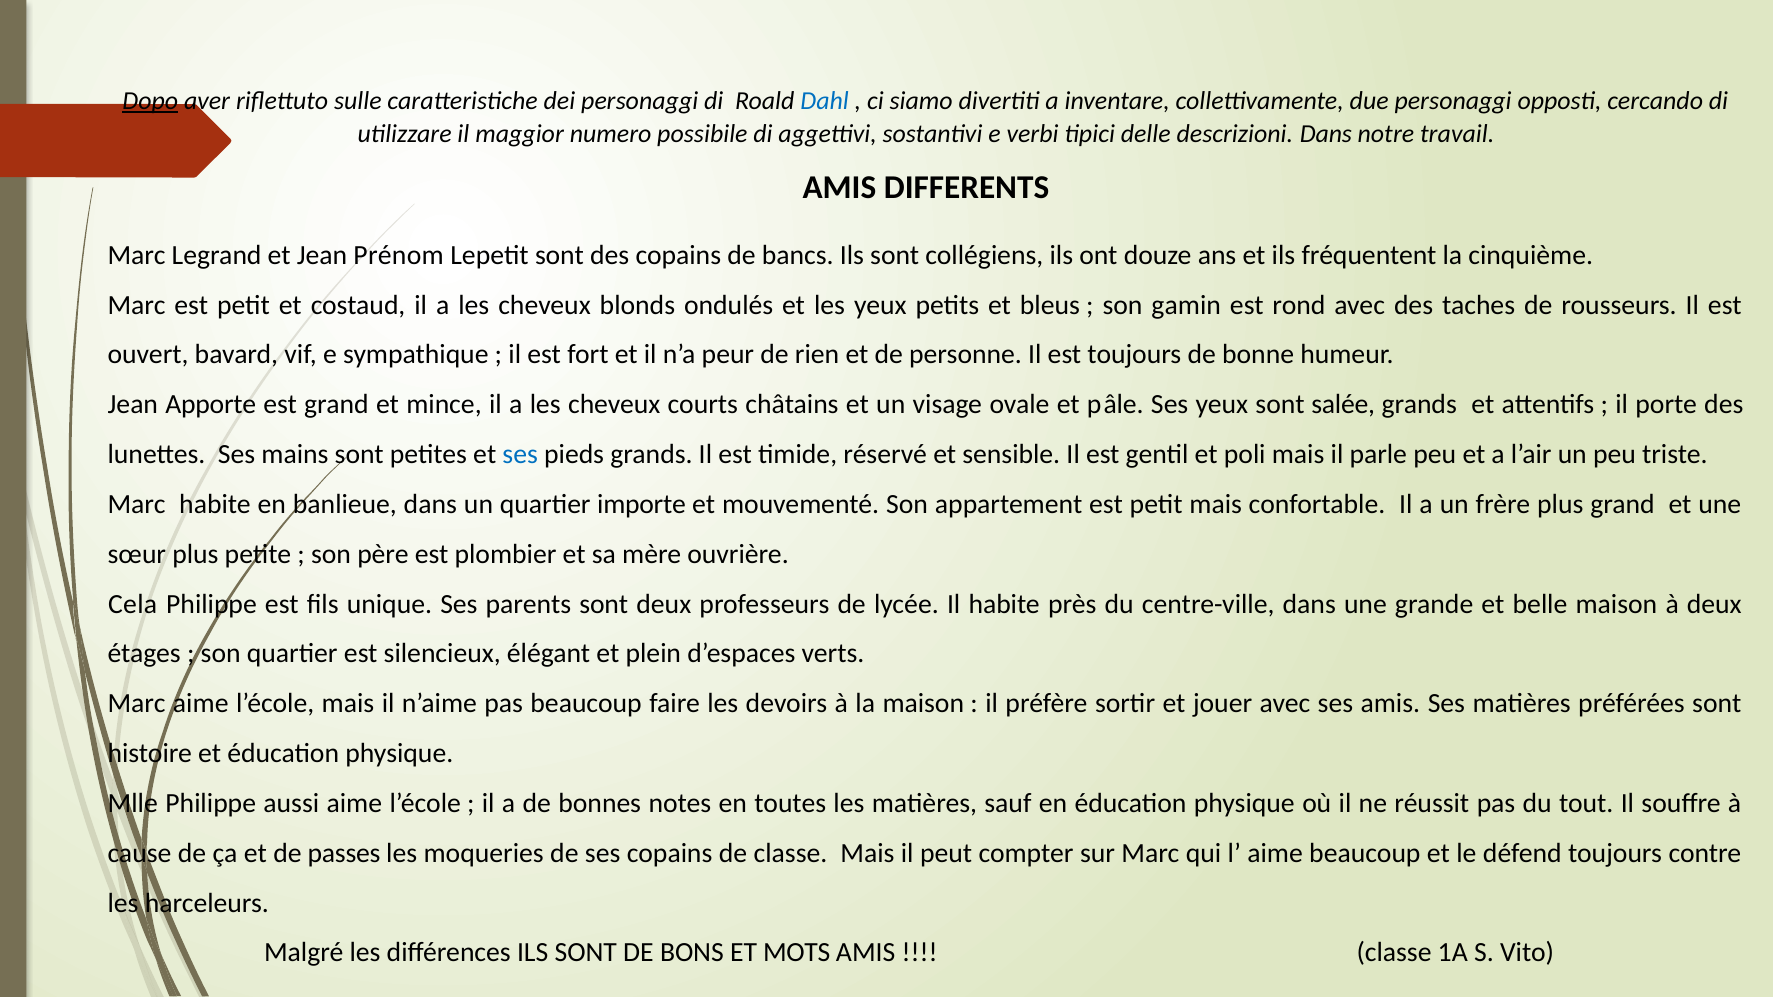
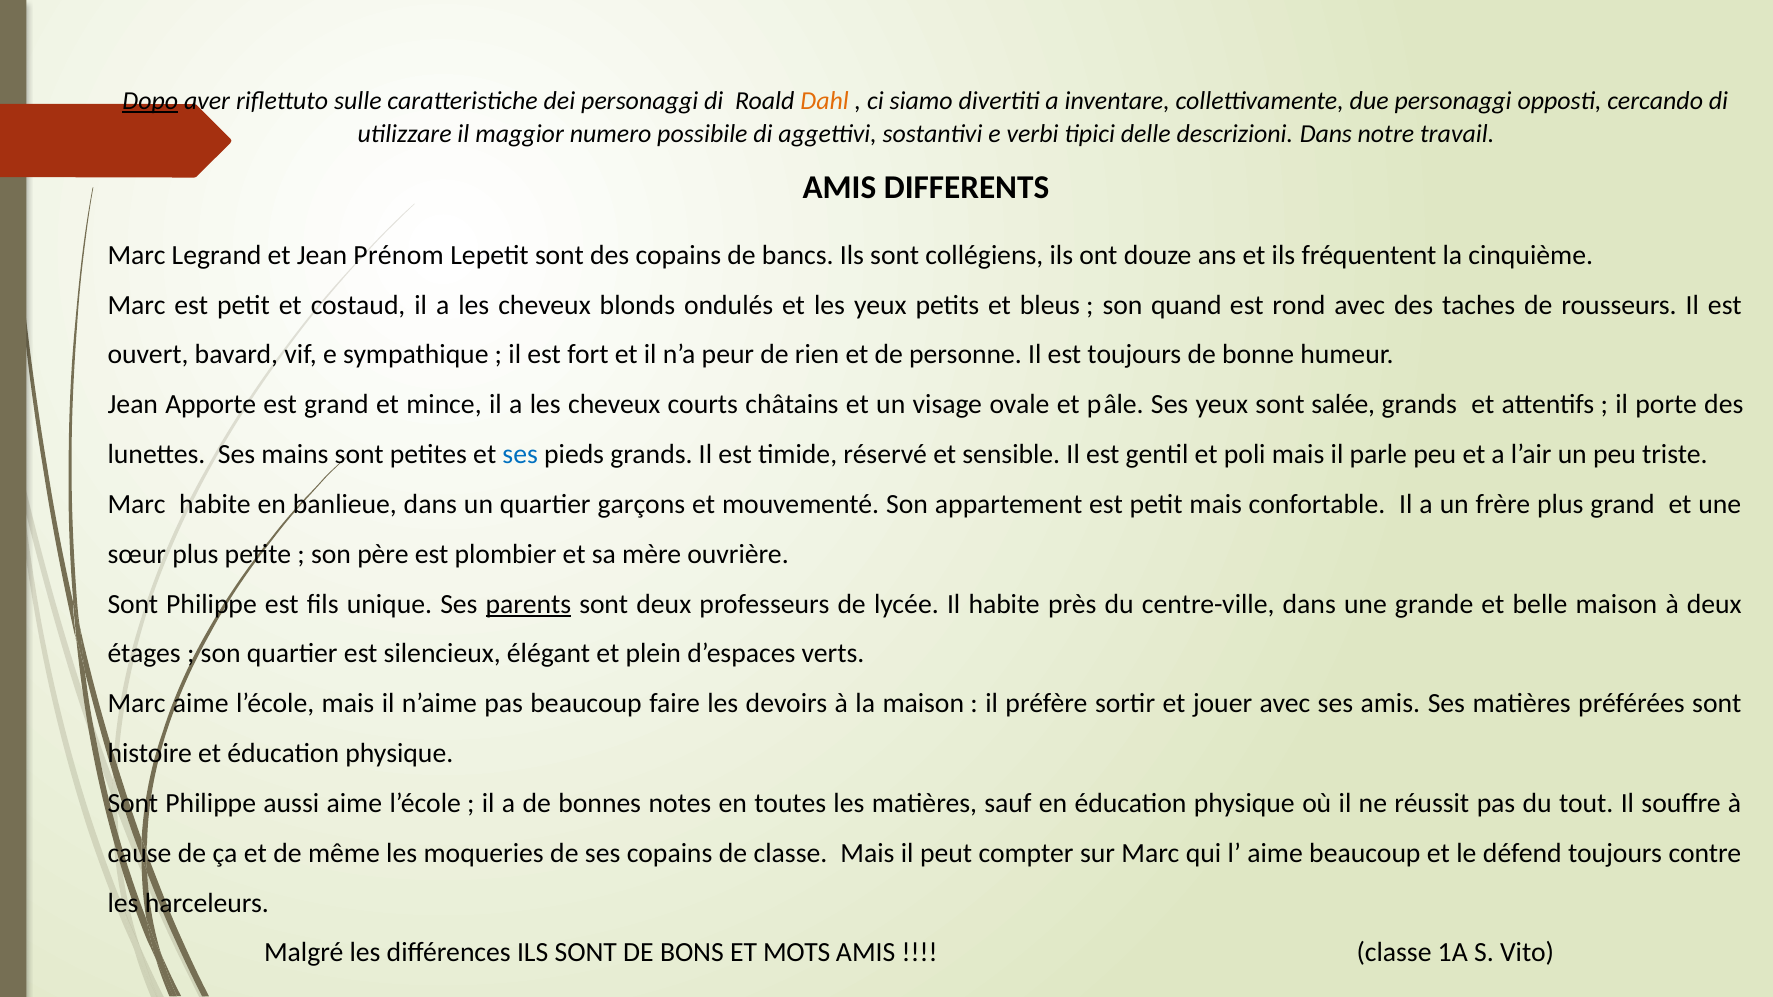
Dahl colour: blue -> orange
gamin: gamin -> quand
importe: importe -> garçons
Cela at (133, 604): Cela -> Sont
parents underline: none -> present
Mlle at (133, 803): Mlle -> Sont
passes: passes -> même
